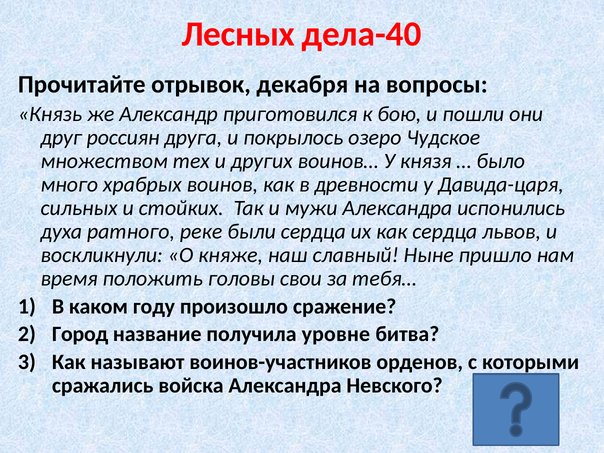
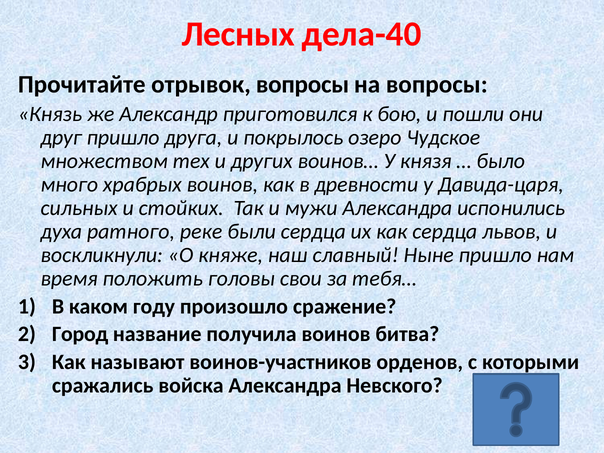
отрывок декабря: декабря -> вопросы
друг россиян: россиян -> пришло
получила уровне: уровне -> воинов
